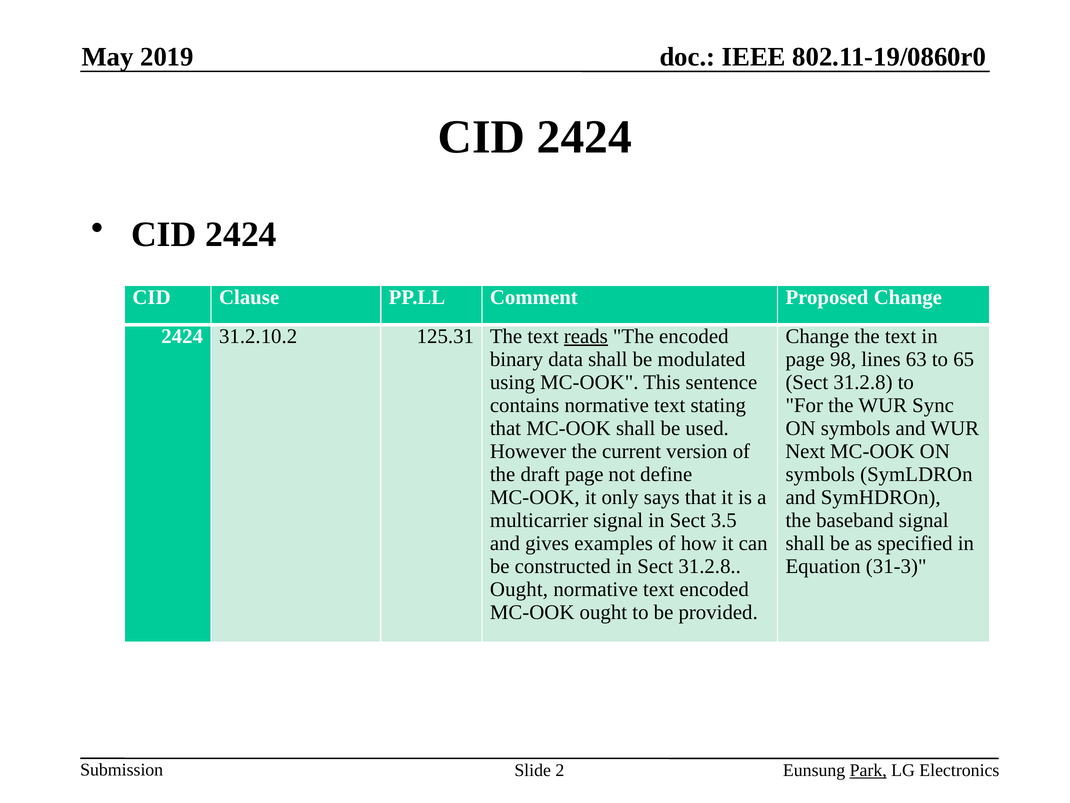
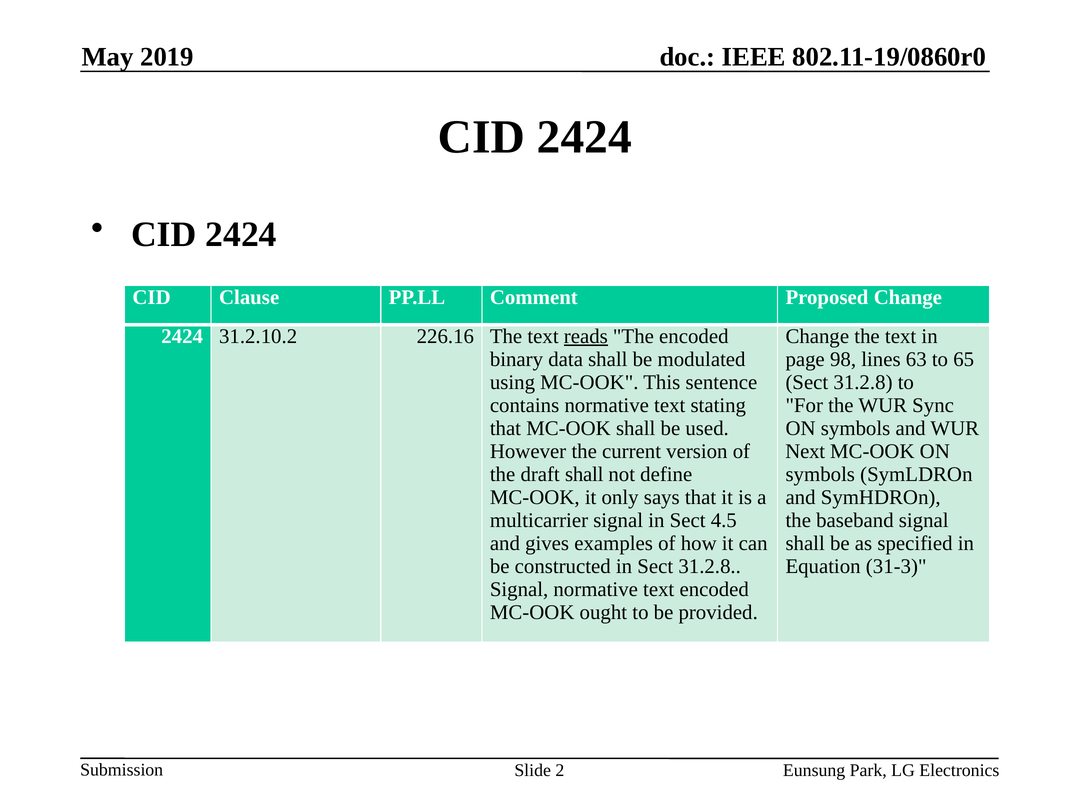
125.31: 125.31 -> 226.16
draft page: page -> shall
3.5: 3.5 -> 4.5
Ought at (519, 589): Ought -> Signal
Park underline: present -> none
